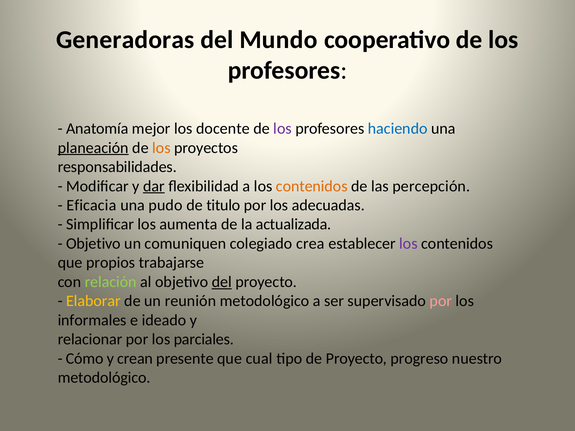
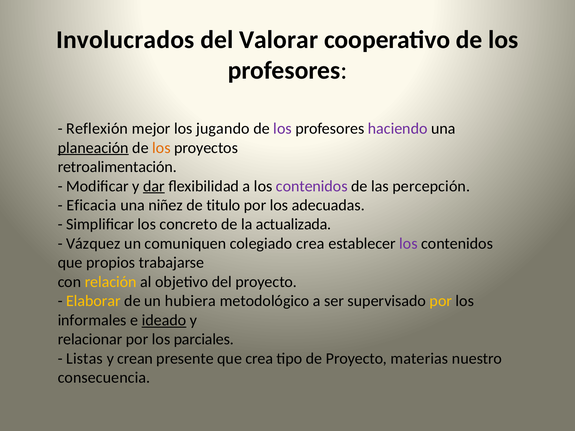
Generadoras: Generadoras -> Involucrados
Mundo: Mundo -> Valorar
Anatomía: Anatomía -> Reflexión
docente: docente -> jugando
haciendo colour: blue -> purple
responsabilidades: responsabilidades -> retroalimentación
contenidos at (312, 186) colour: orange -> purple
pudo: pudo -> niñez
aumenta: aumenta -> concreto
Objetivo at (93, 244): Objetivo -> Vázquez
relación colour: light green -> yellow
del at (222, 282) underline: present -> none
reunión: reunión -> hubiera
por at (441, 301) colour: pink -> yellow
ideado underline: none -> present
Cómo: Cómo -> Listas
que cual: cual -> crea
progreso: progreso -> materias
metodológico at (104, 378): metodológico -> consecuencia
